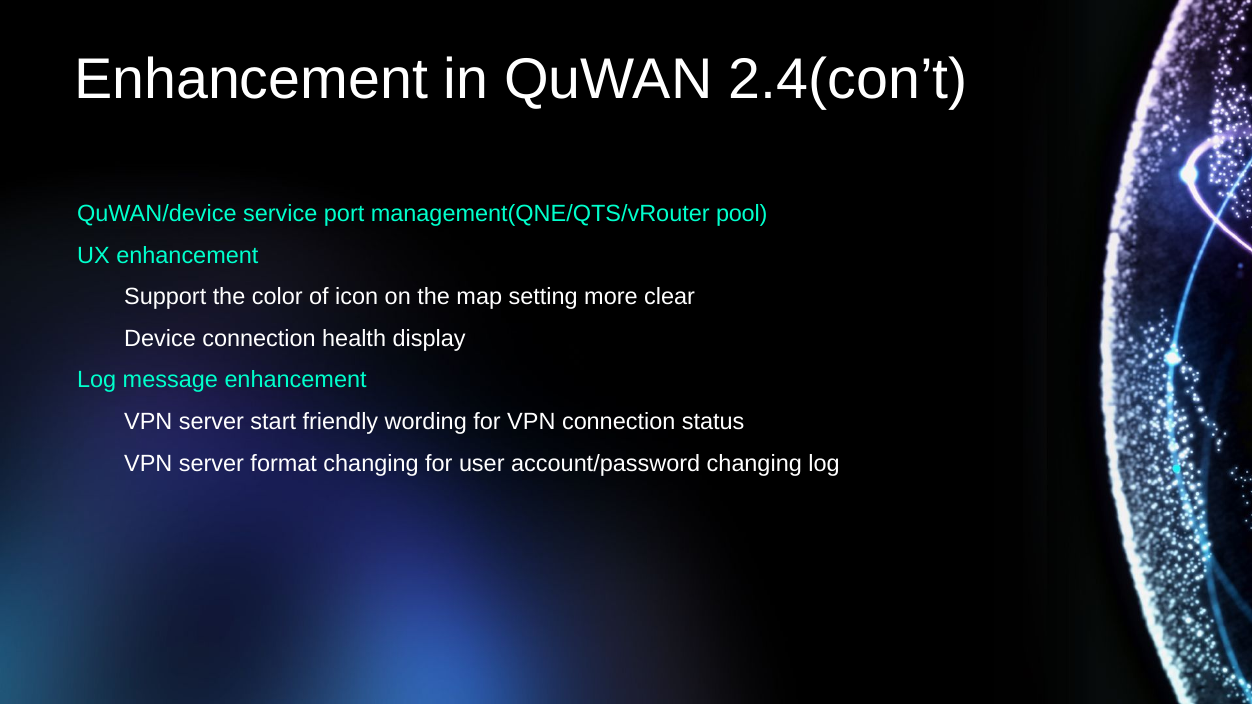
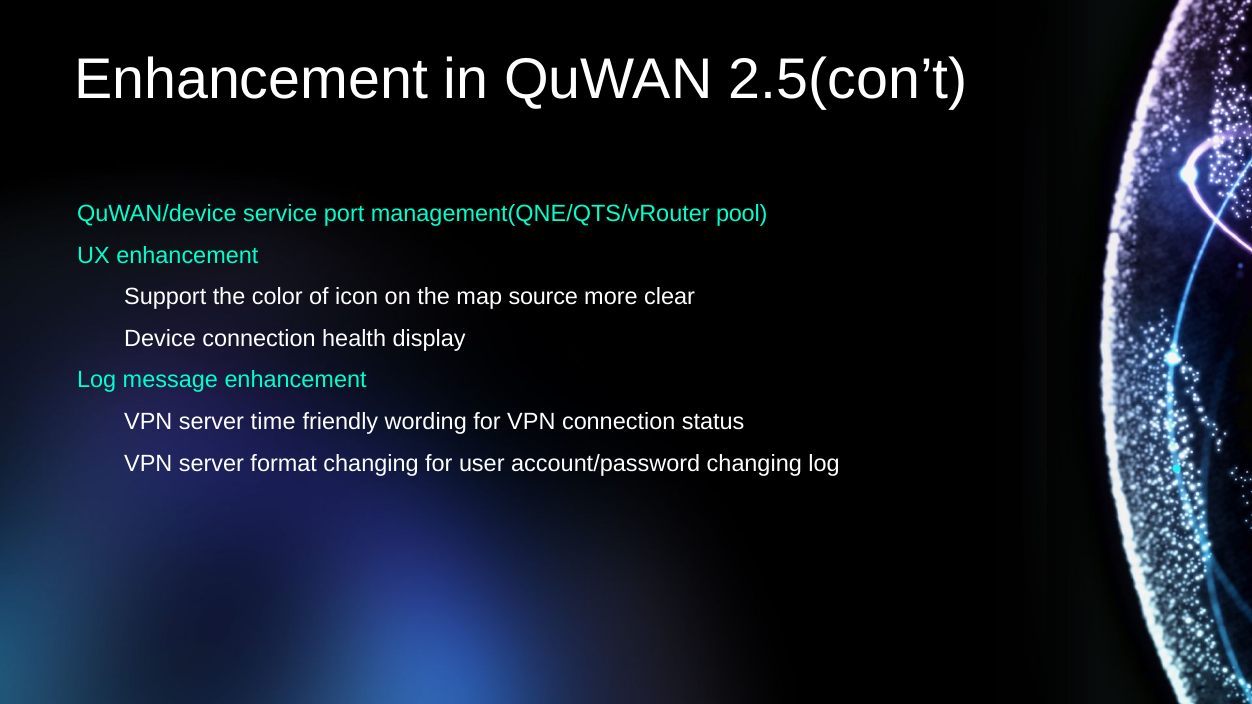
2.4(con’t: 2.4(con’t -> 2.5(con’t
setting: setting -> source
start: start -> time
